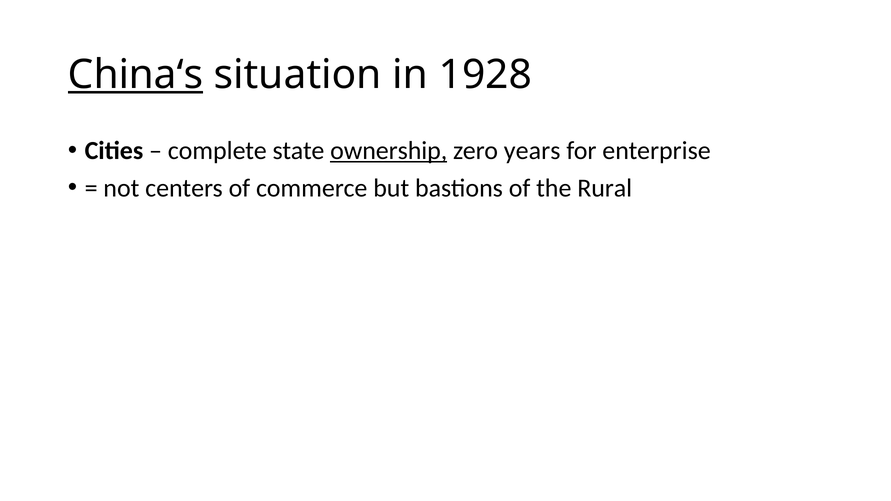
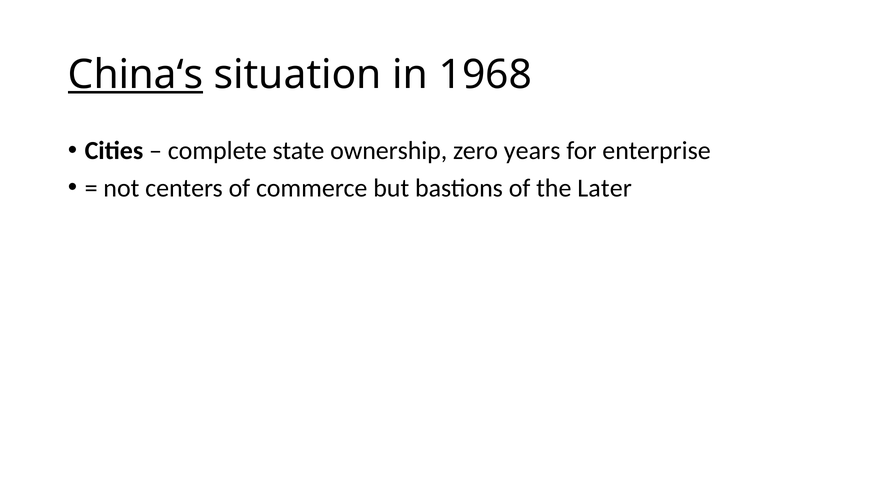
1928: 1928 -> 1968
ownership underline: present -> none
Rural: Rural -> Later
